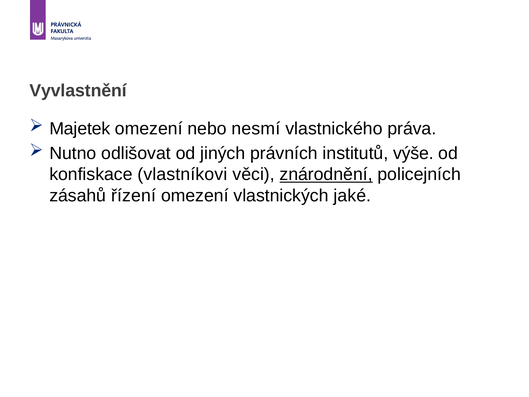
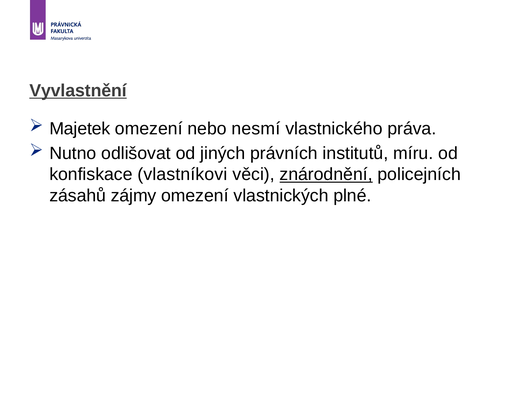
Vyvlastnění underline: none -> present
výše: výše -> míru
řízení: řízení -> zájmy
jaké: jaké -> plné
